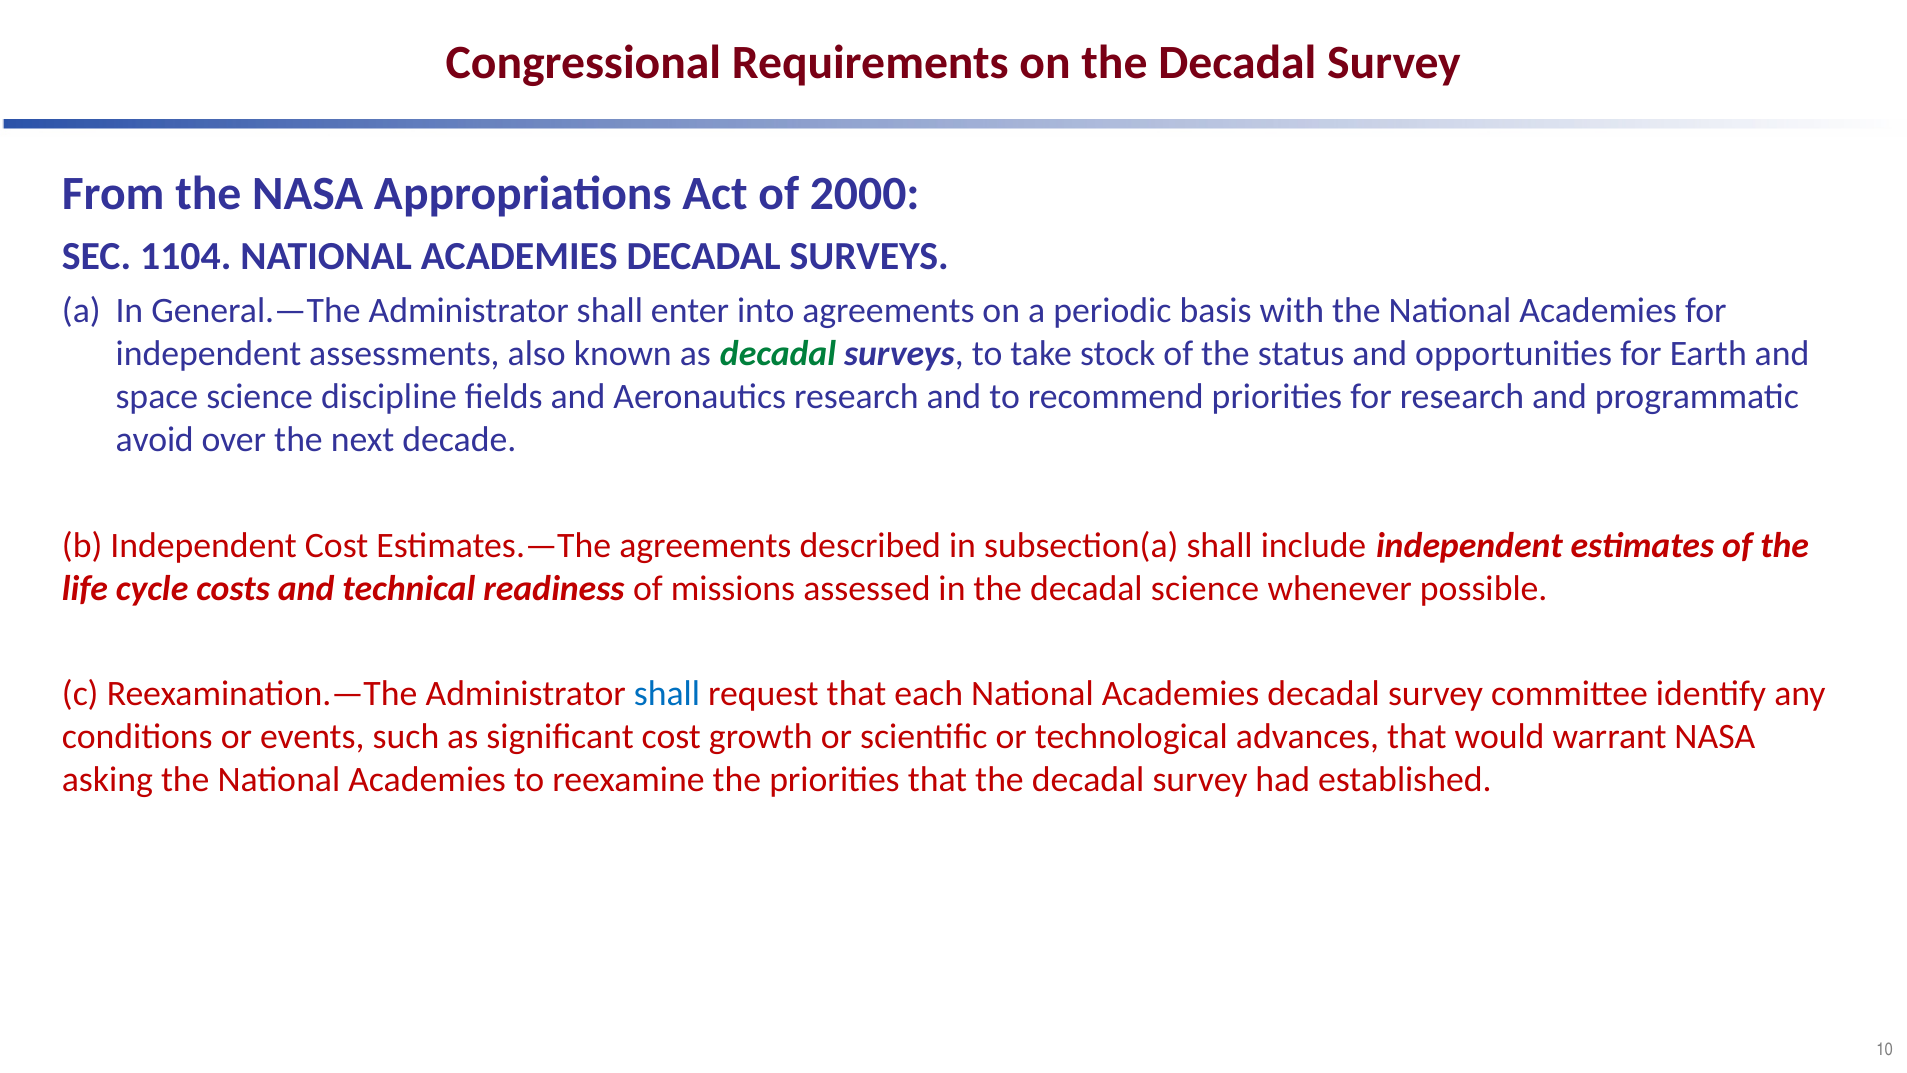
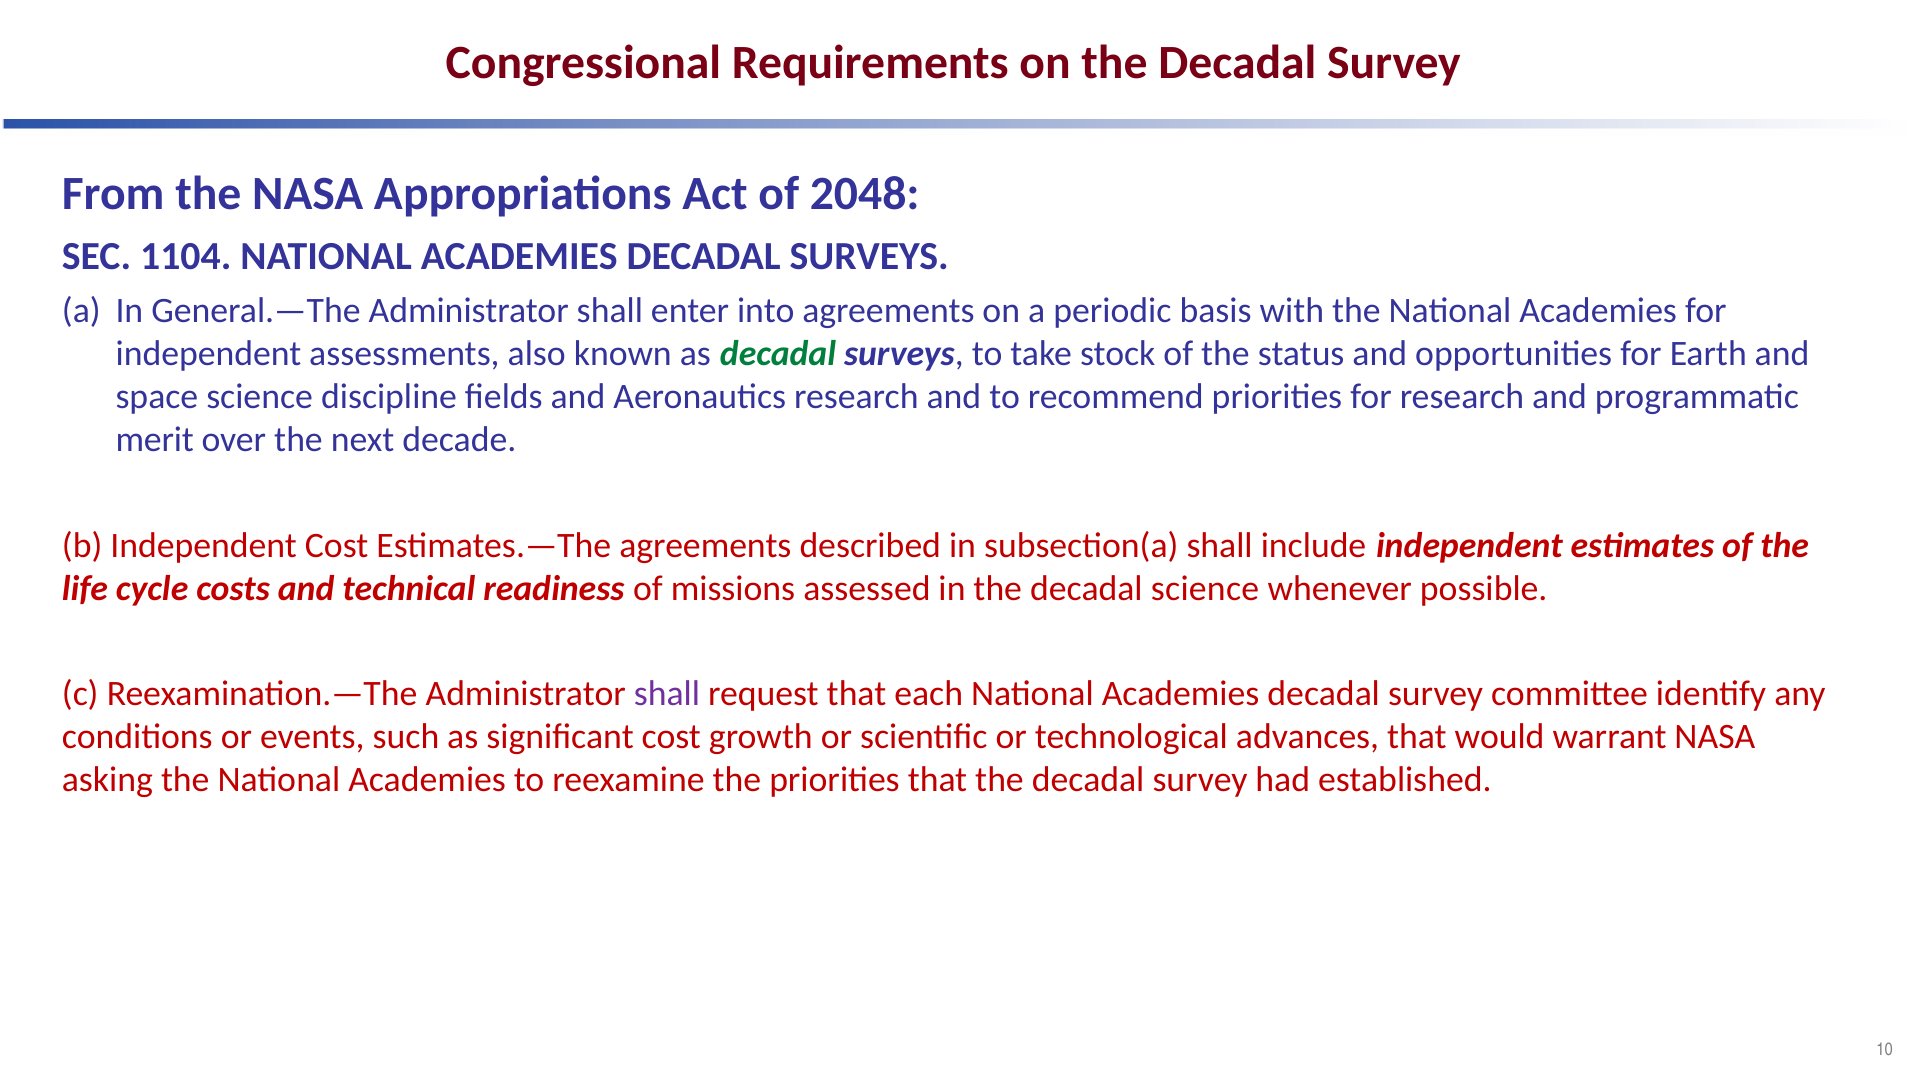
2000: 2000 -> 2048
avoid: avoid -> merit
shall at (667, 694) colour: blue -> purple
